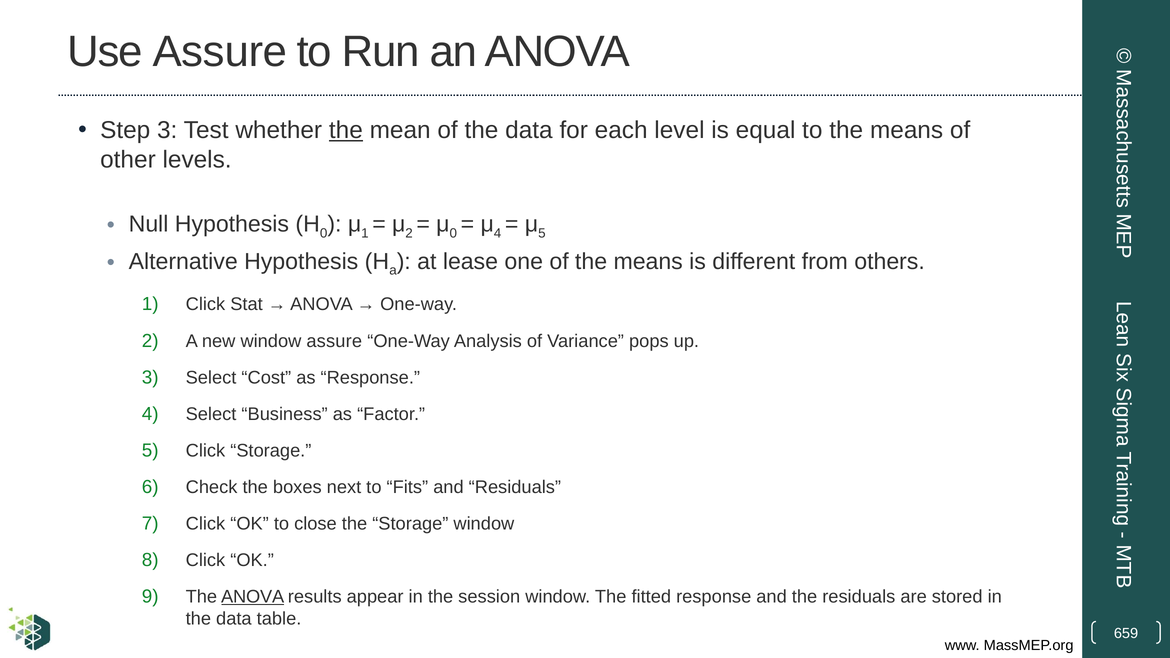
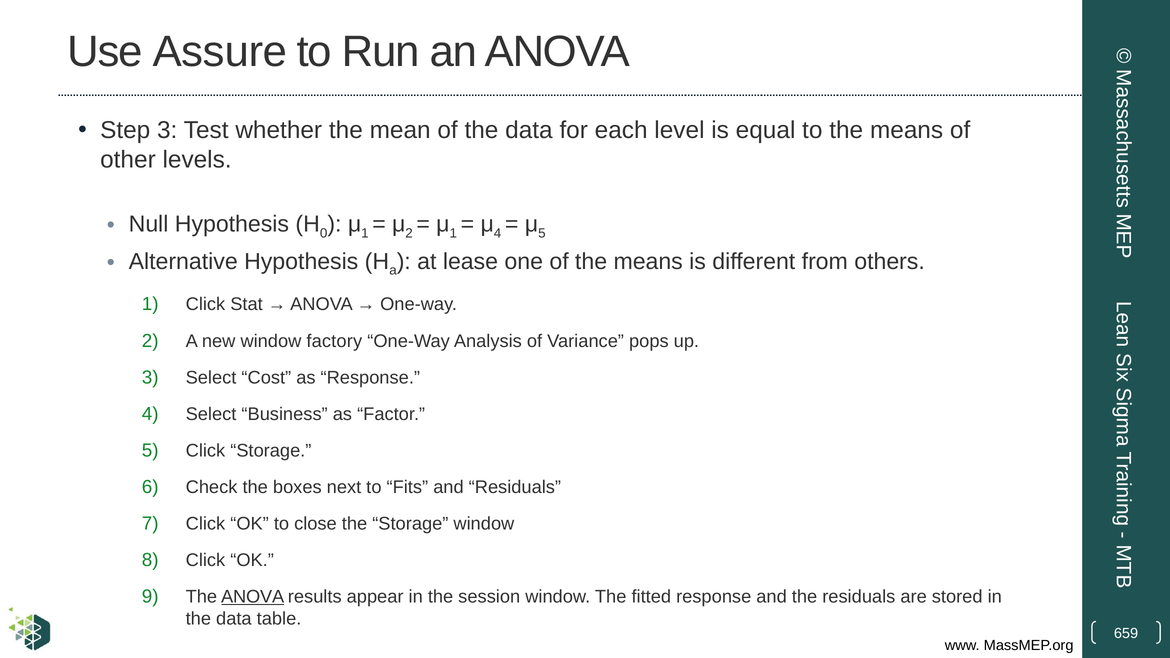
the at (346, 130) underline: present -> none
0 at (453, 233): 0 -> 1
window assure: assure -> factory
